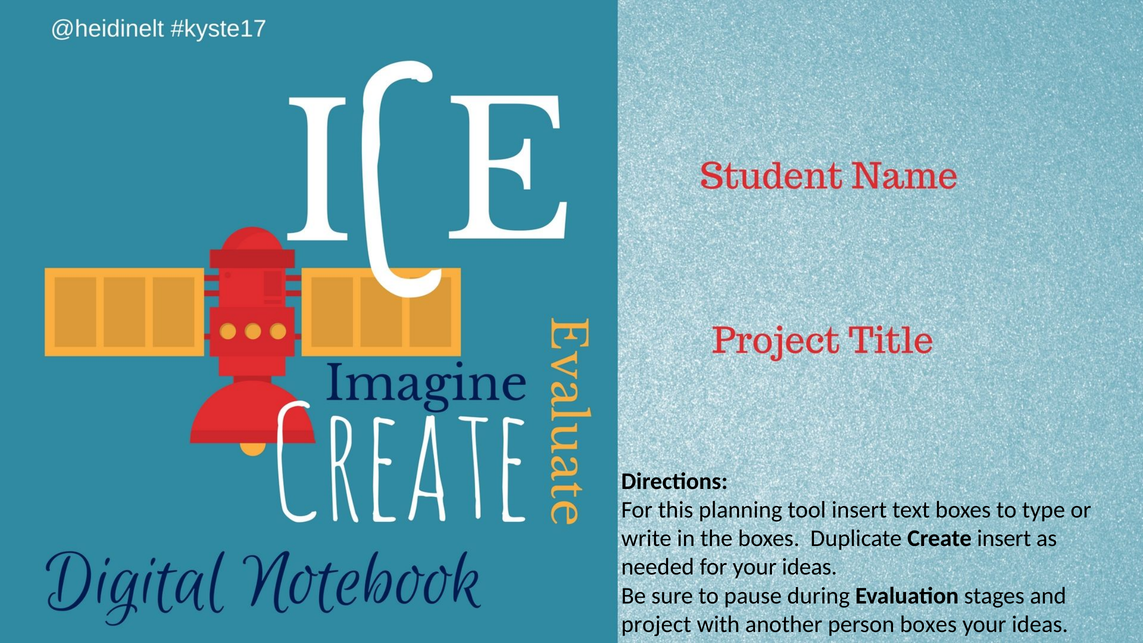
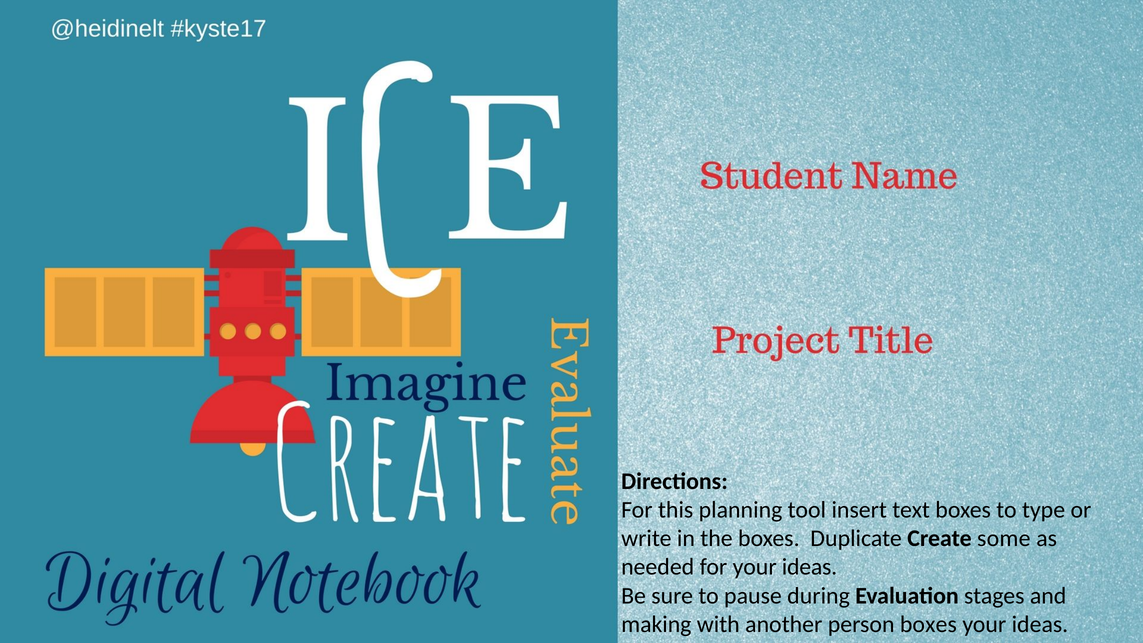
Create insert: insert -> some
project: project -> making
